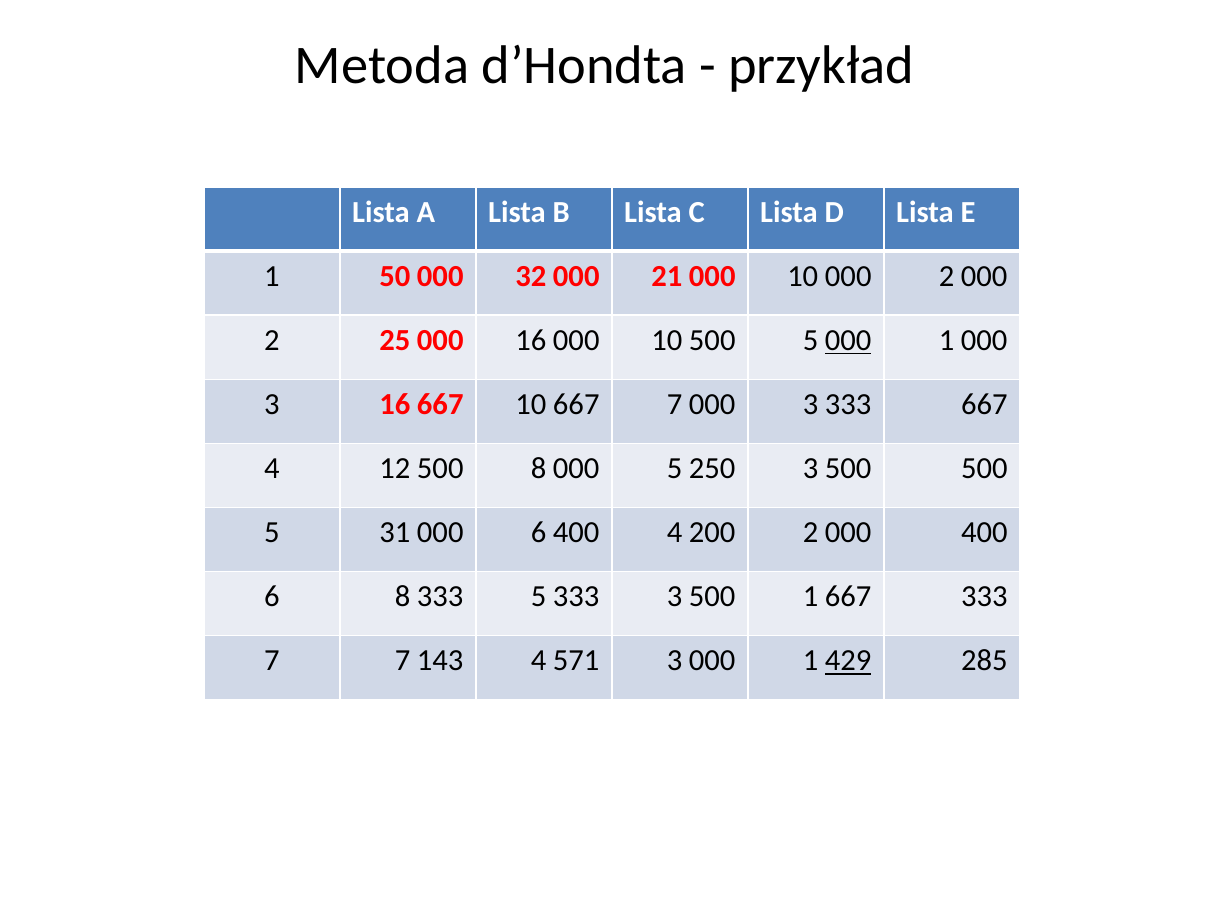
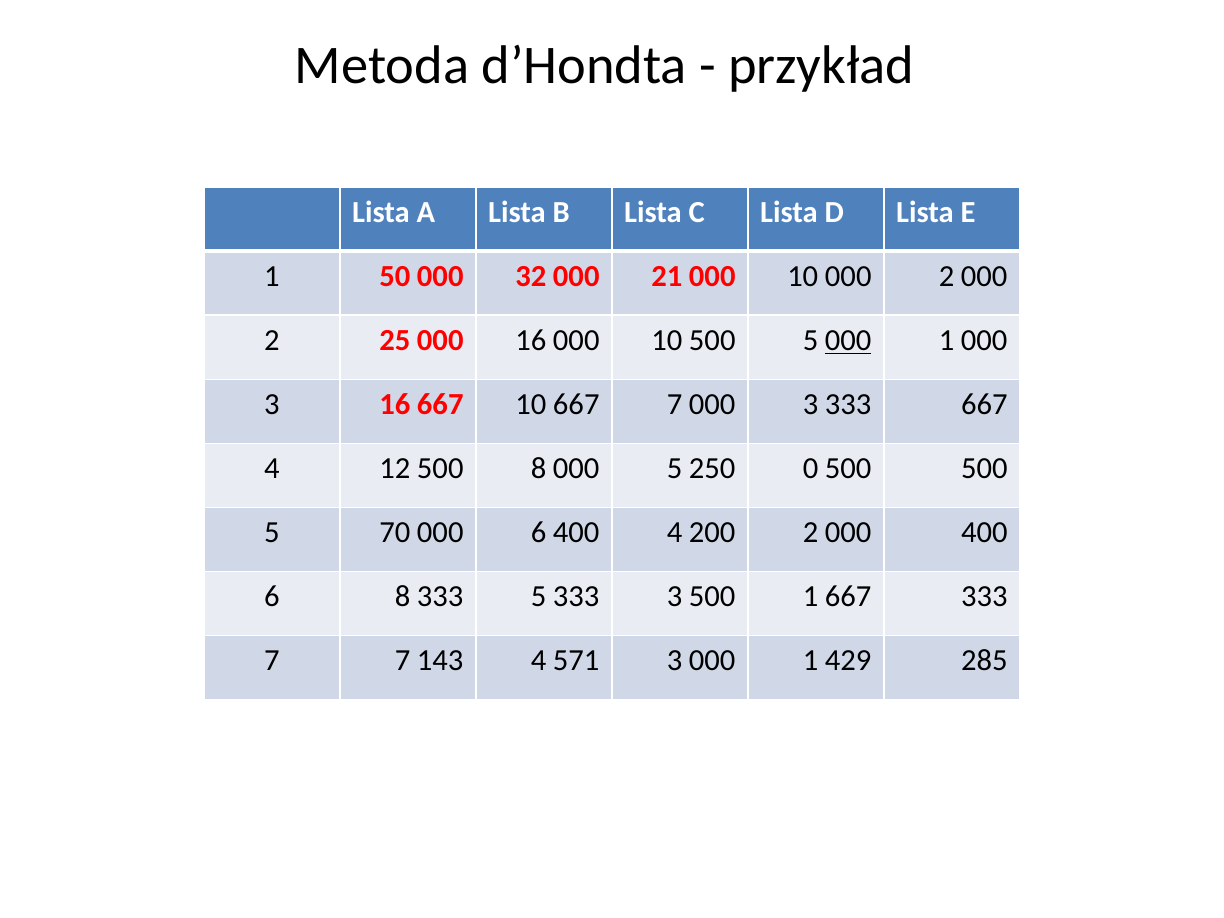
250 3: 3 -> 0
31: 31 -> 70
429 underline: present -> none
